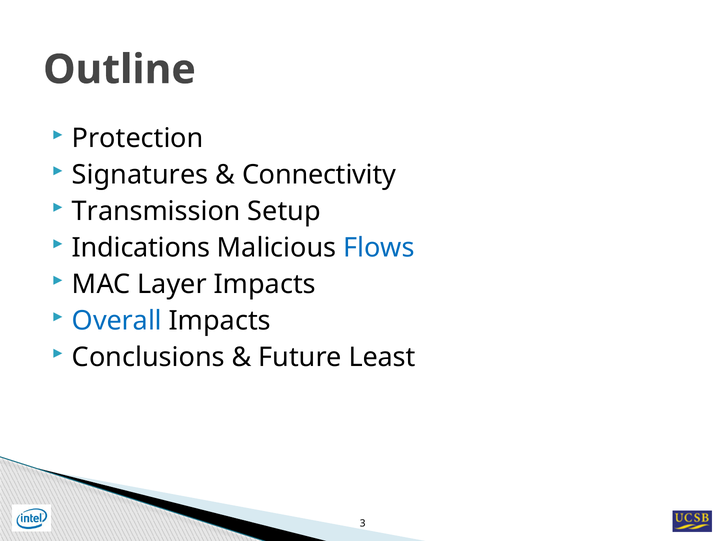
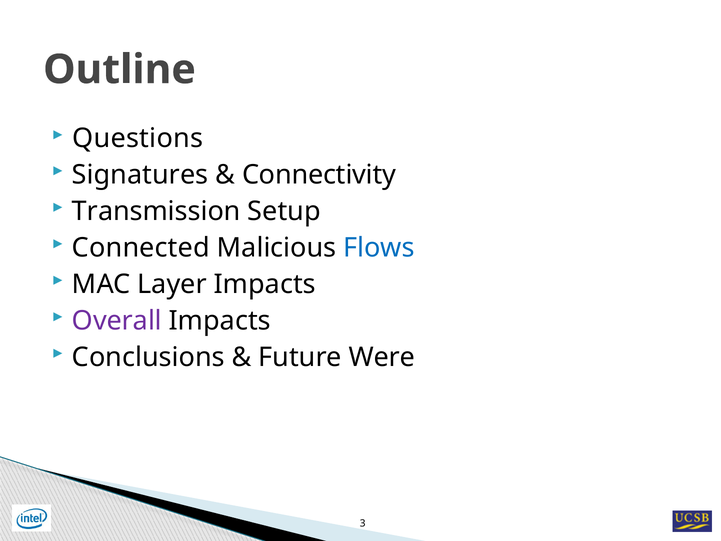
Protection: Protection -> Questions
Indications: Indications -> Connected
Overall colour: blue -> purple
Least: Least -> Were
